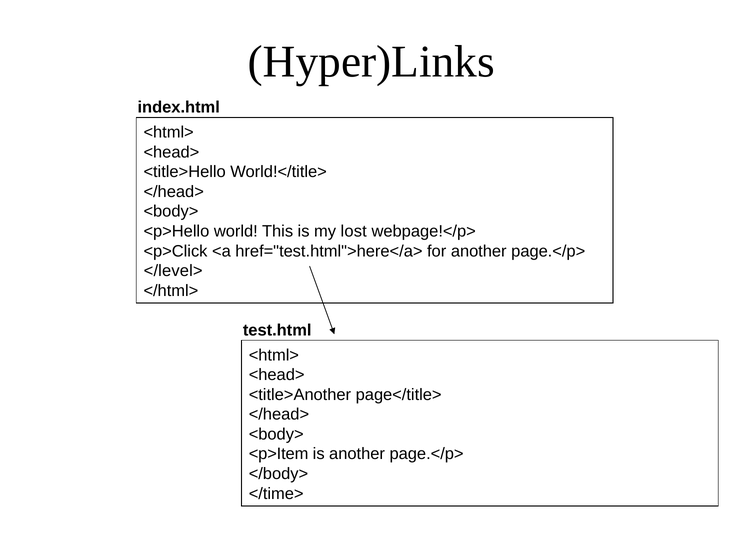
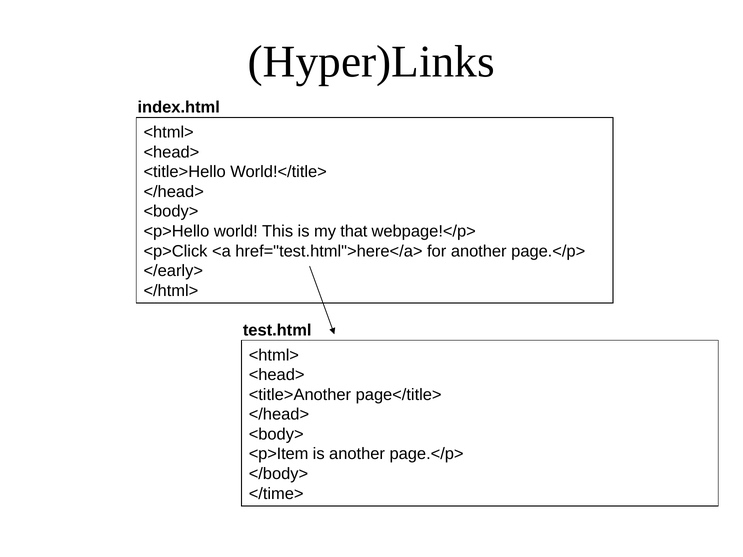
lost: lost -> that
</level>: </level> -> </early>
